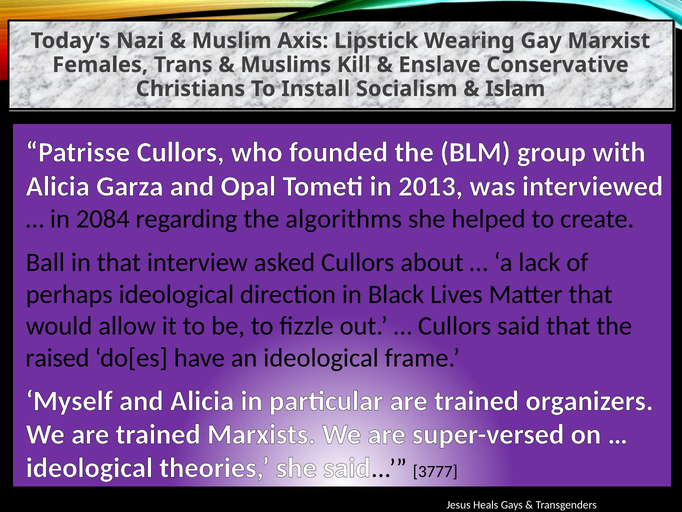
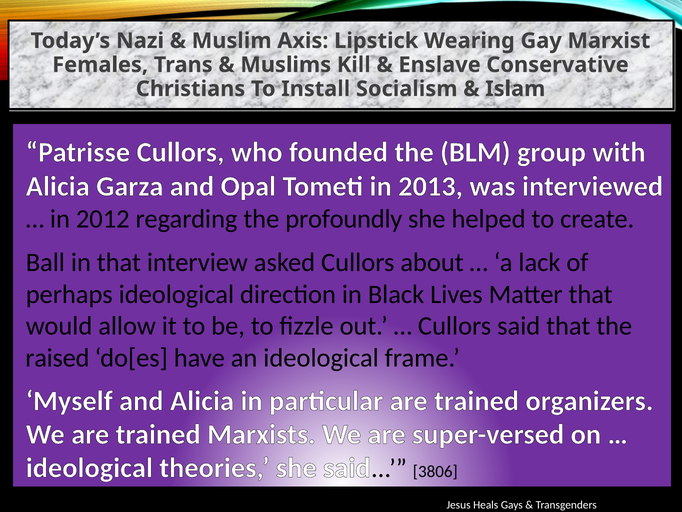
2084: 2084 -> 2012
algorithms: algorithms -> profoundly
3777: 3777 -> 3806
